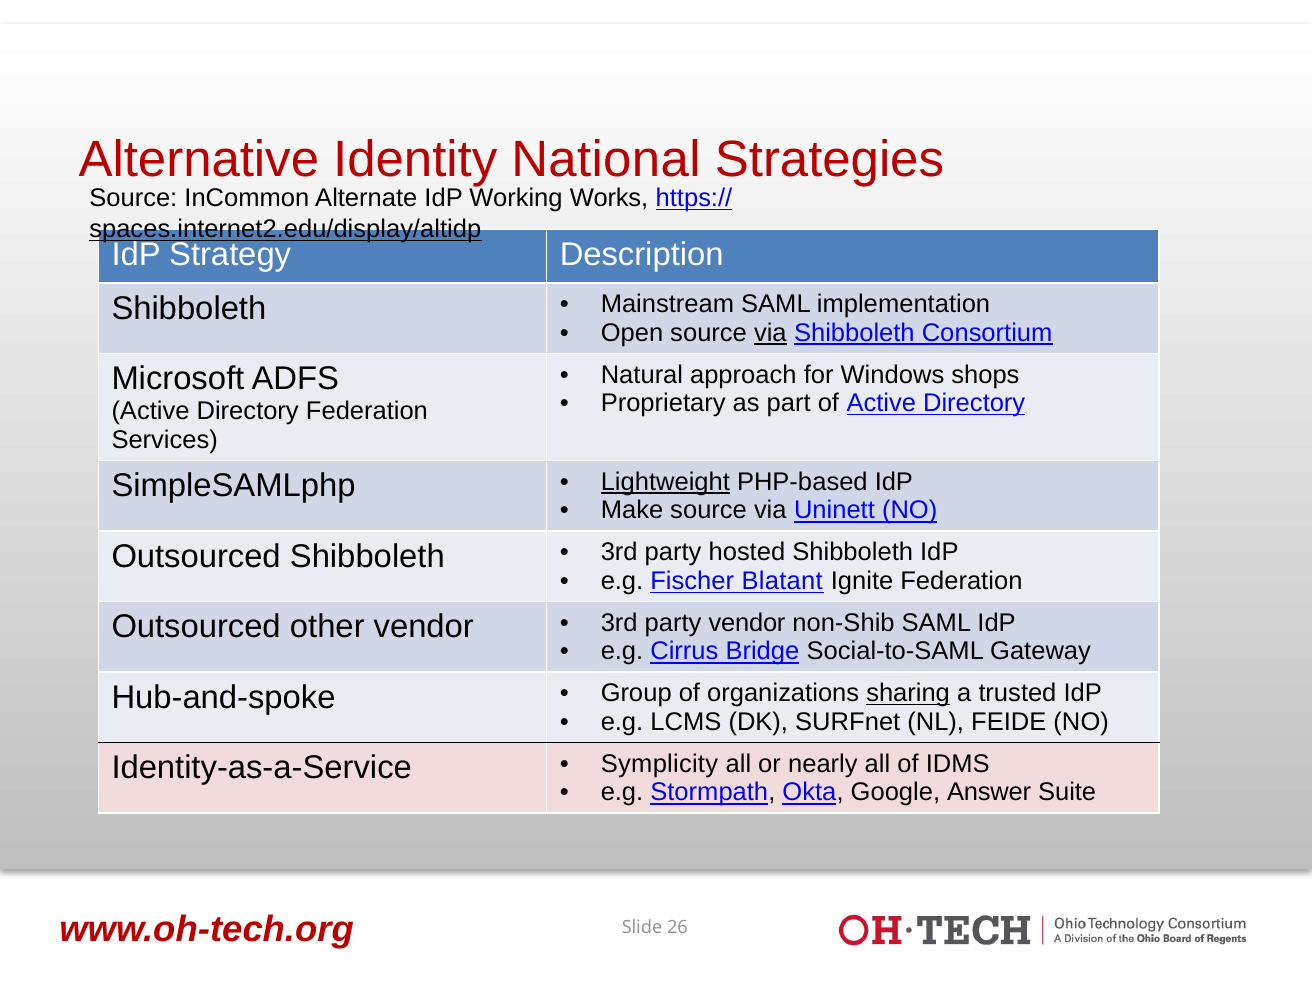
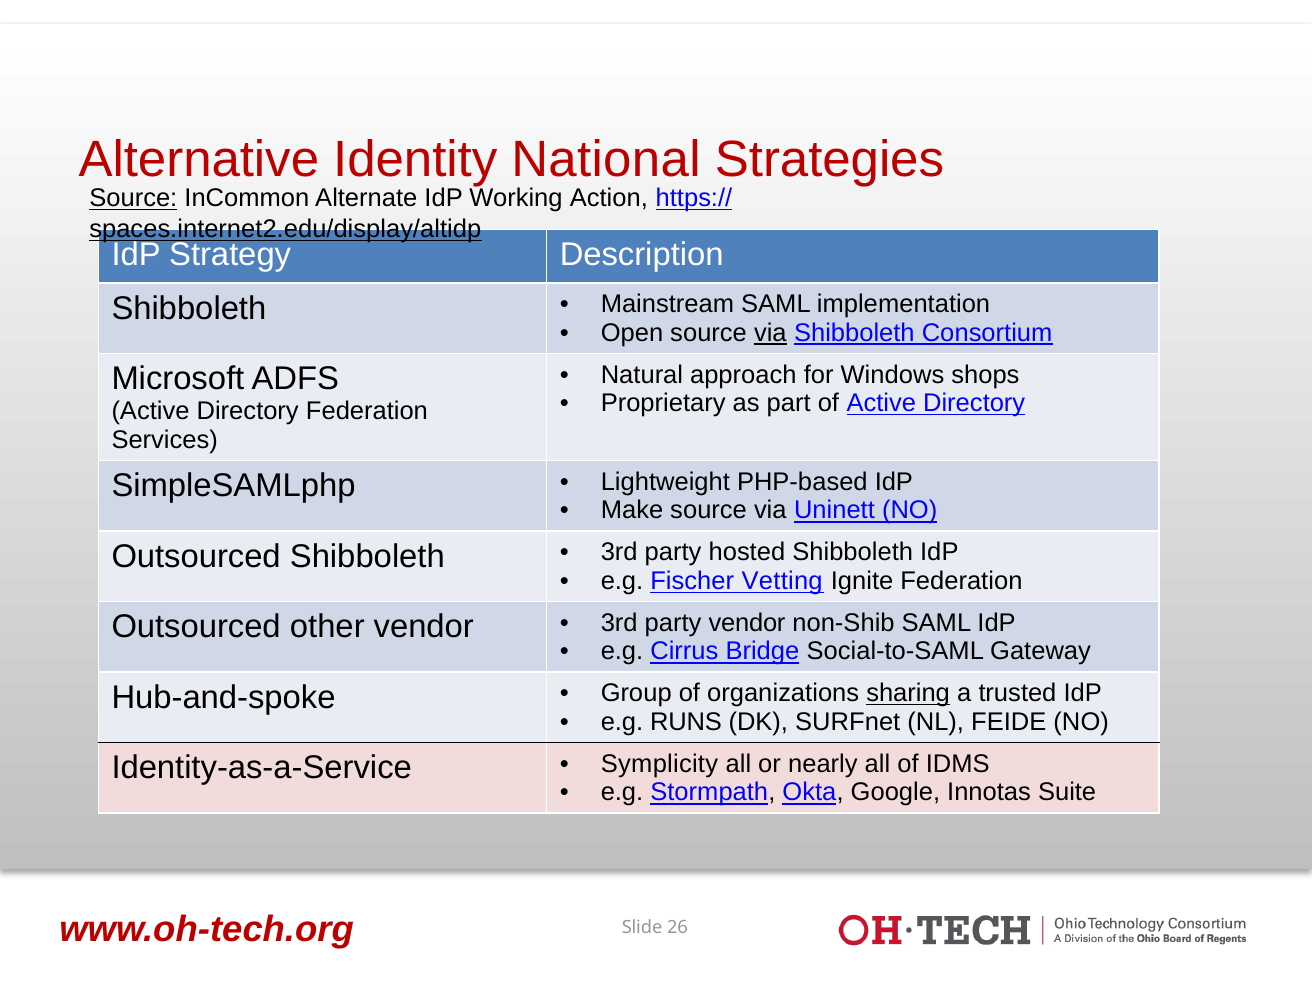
Source at (133, 198) underline: none -> present
Works: Works -> Action
Lightweight underline: present -> none
Blatant: Blatant -> Vetting
LCMS: LCMS -> RUNS
Answer: Answer -> Innotas
